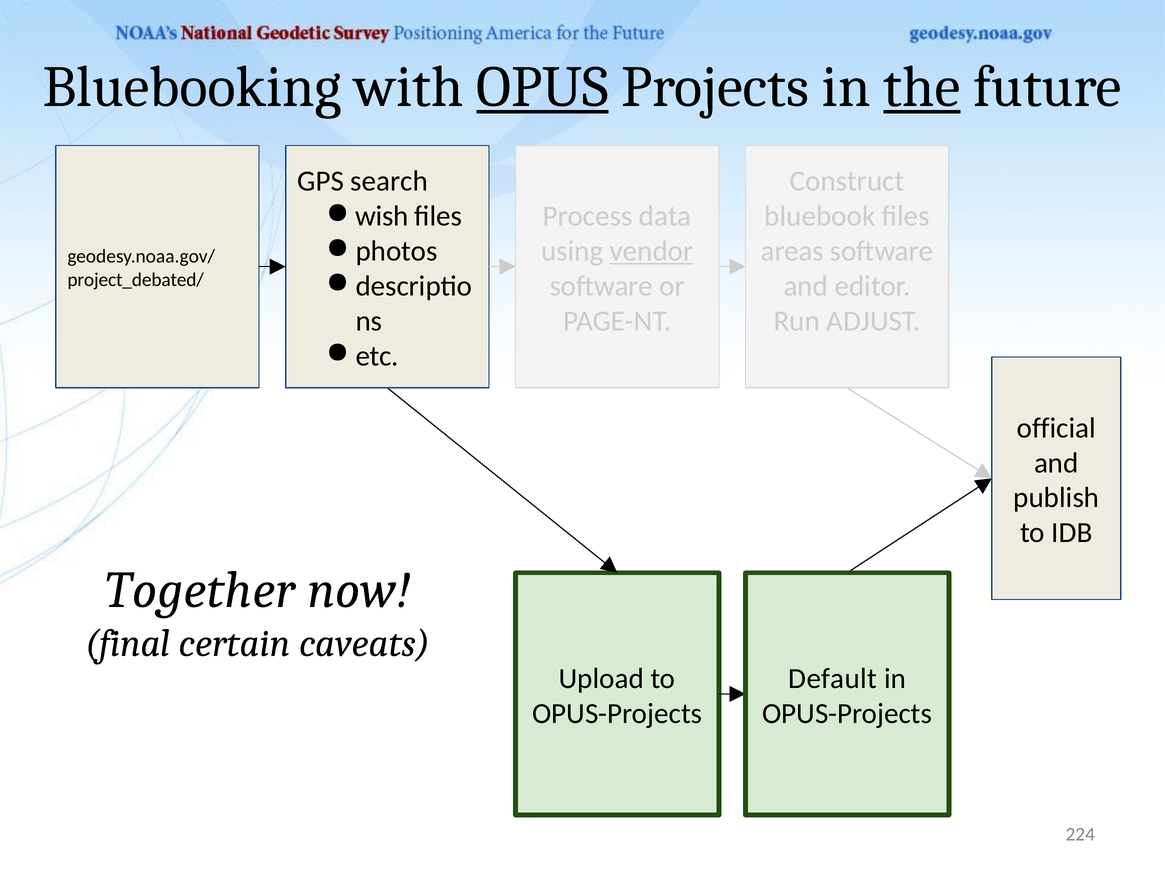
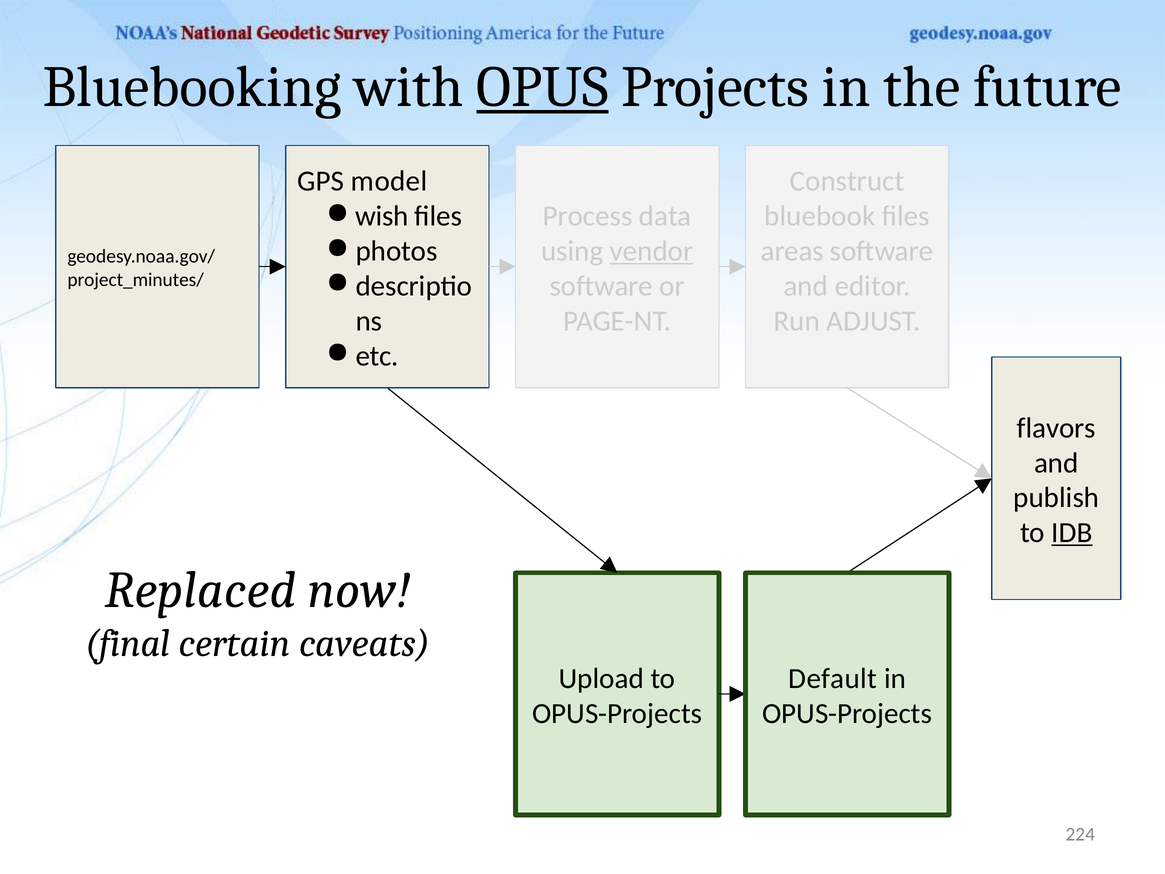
the underline: present -> none
search: search -> model
project_debated/: project_debated/ -> project_minutes/
official: official -> flavors
IDB underline: none -> present
Together: Together -> Replaced
